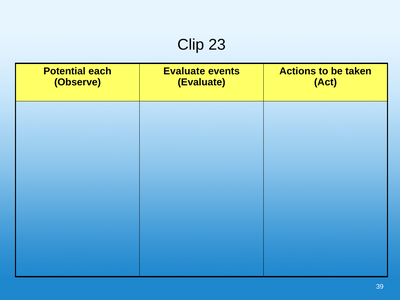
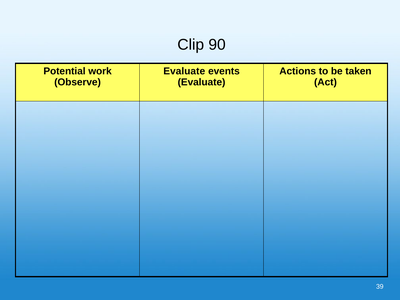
23: 23 -> 90
each: each -> work
